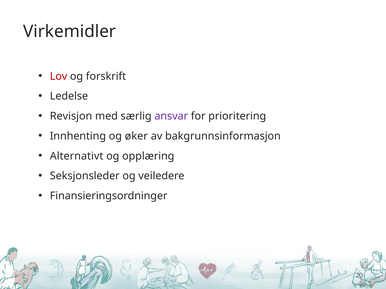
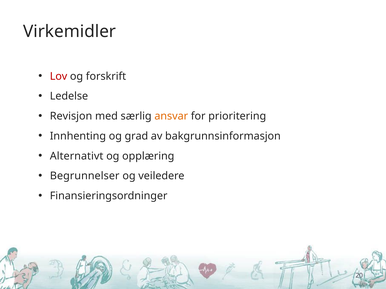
ansvar colour: purple -> orange
øker: øker -> grad
Seksjonsleder: Seksjonsleder -> Begrunnelser
